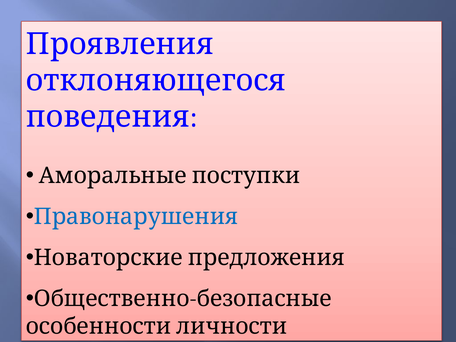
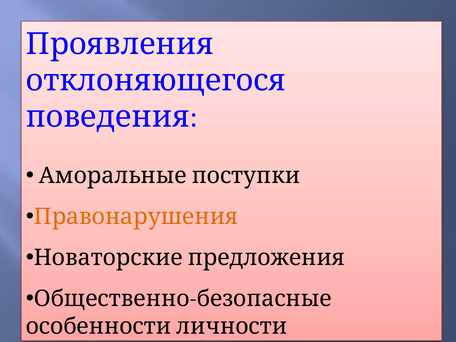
Правонарушения colour: blue -> orange
